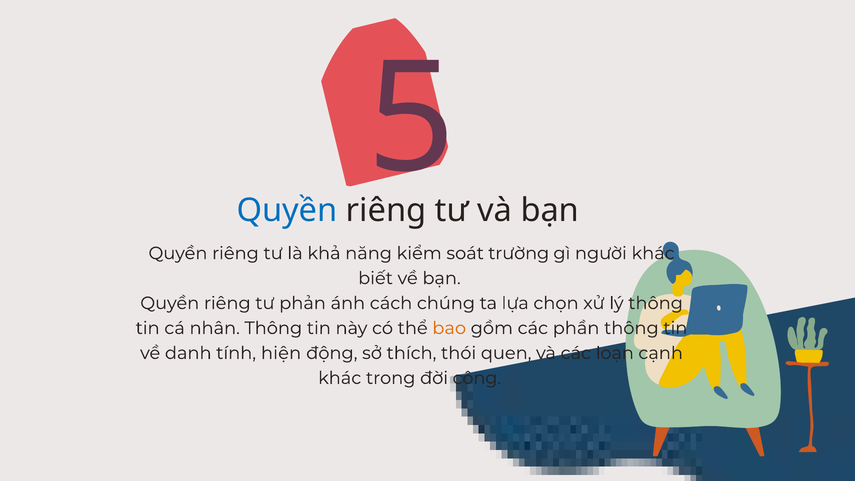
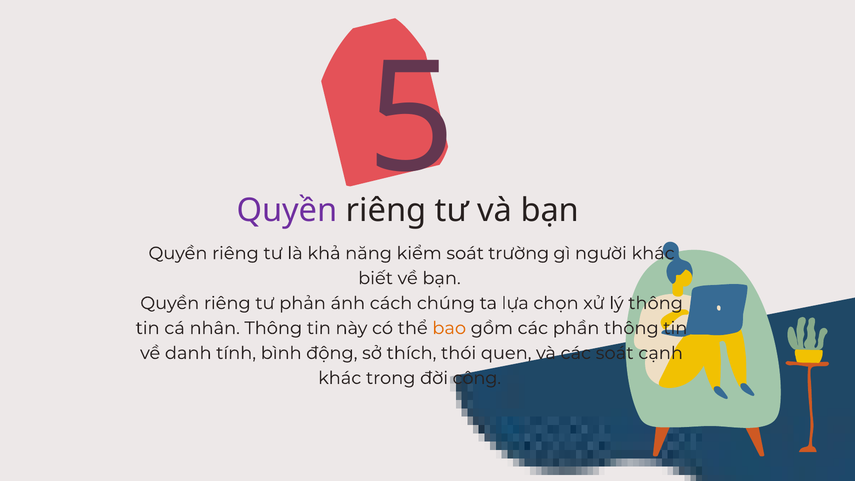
Quyền at (287, 211) colour: blue -> purple
hiện: hiện -> bình
các loạn: loạn -> soát
